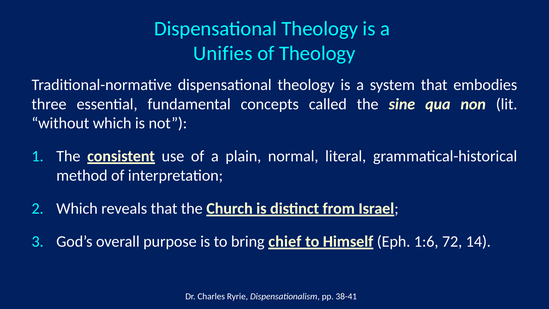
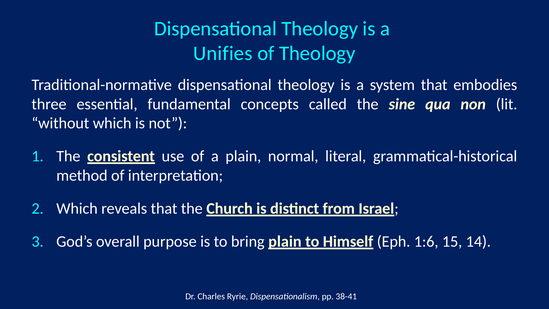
bring chief: chief -> plain
72: 72 -> 15
